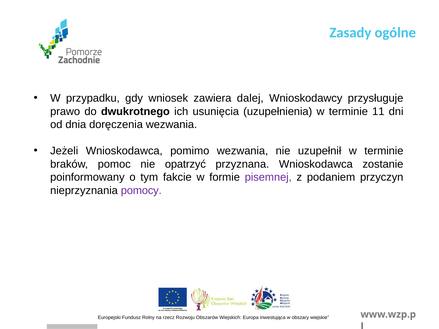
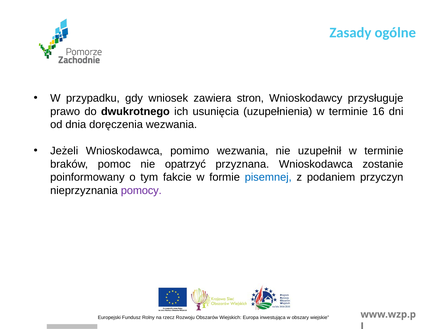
dalej: dalej -> stron
11: 11 -> 16
pisemnej colour: purple -> blue
